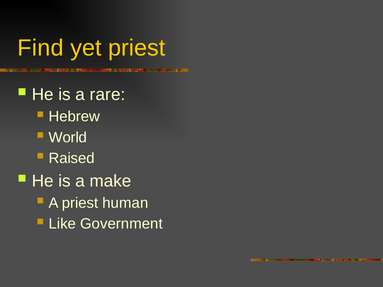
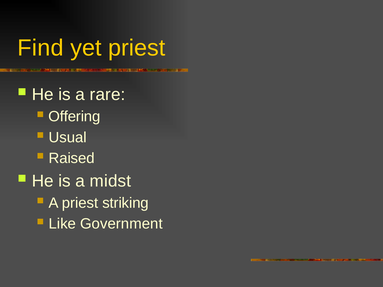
Hebrew: Hebrew -> Offering
World: World -> Usual
make: make -> midst
human: human -> striking
